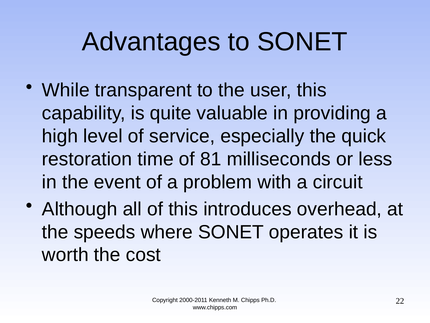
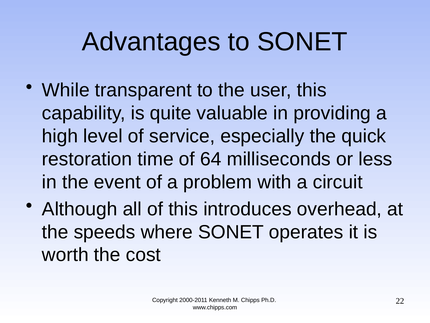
81: 81 -> 64
